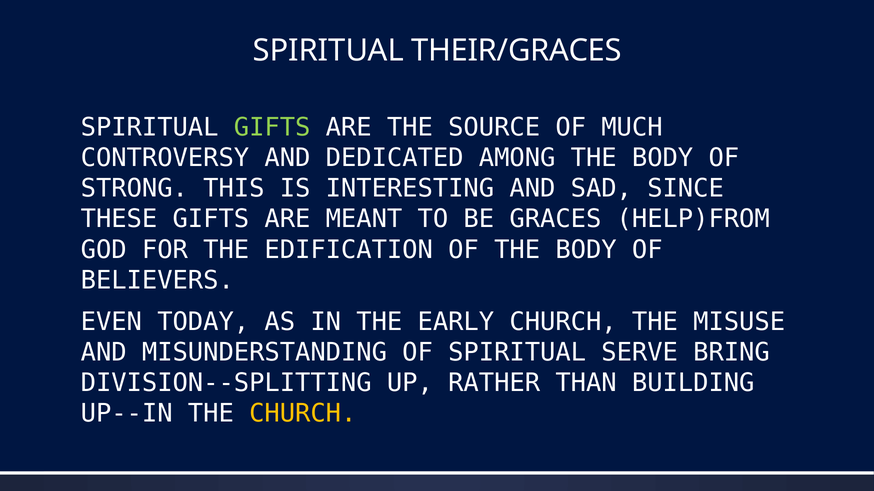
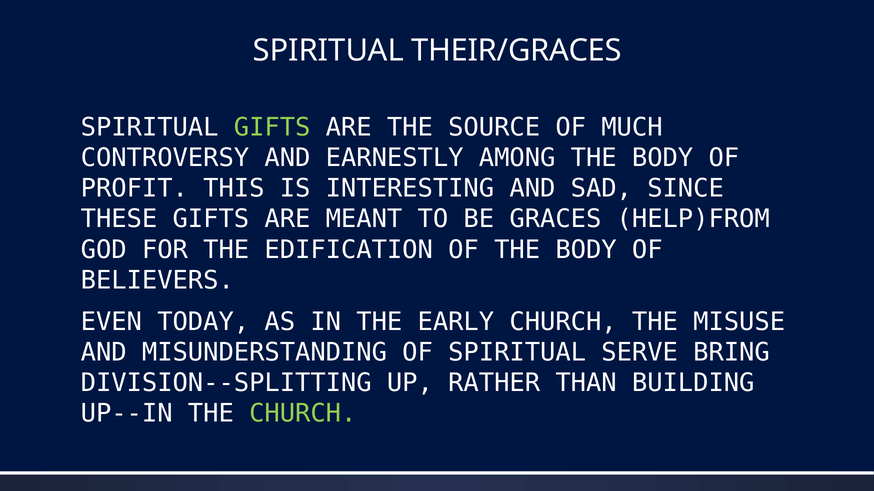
DEDICATED: DEDICATED -> EARNESTLY
STRONG: STRONG -> PROFIT
CHURCH at (303, 414) colour: yellow -> light green
